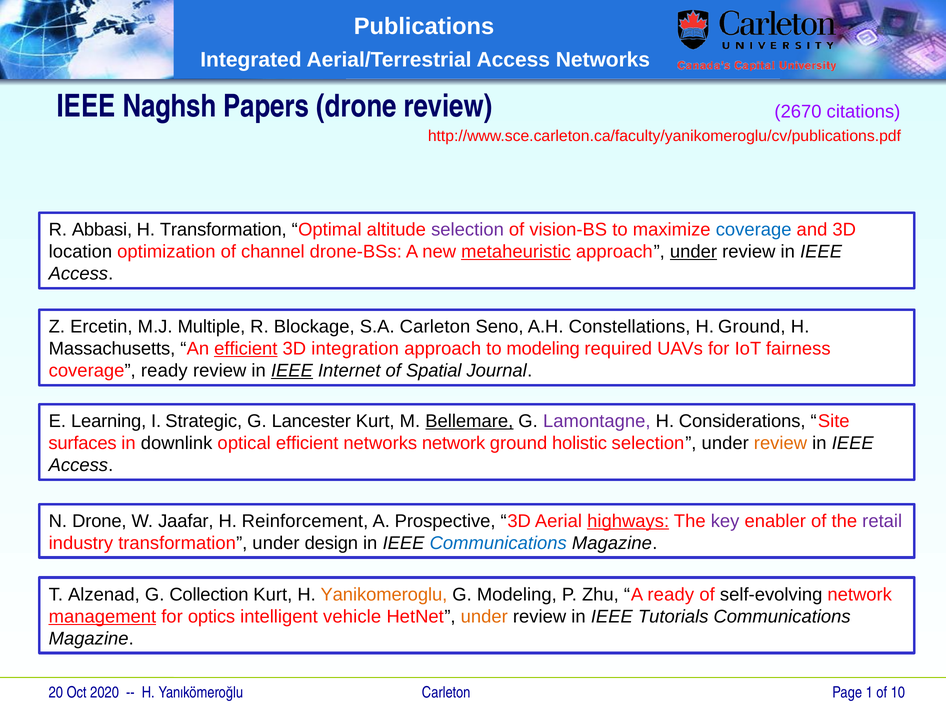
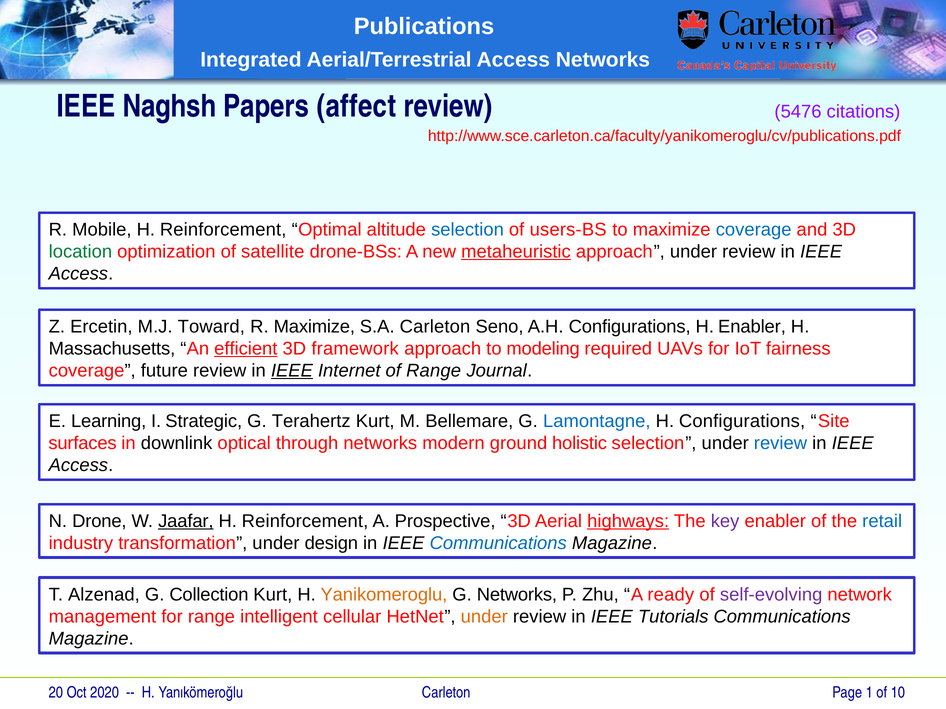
Papers drone: drone -> affect
2670: 2670 -> 5476
Abbasi: Abbasi -> Mobile
Transformation at (223, 230): Transformation -> Reinforcement
selection at (468, 230) colour: purple -> blue
vision-BS: vision-BS -> users-BS
location colour: black -> green
channel: channel -> satellite
under at (693, 252) underline: present -> none
Multiple: Multiple -> Toward
R Blockage: Blockage -> Maximize
A.H Constellations: Constellations -> Configurations
H Ground: Ground -> Enabler
integration: integration -> framework
coverage ready: ready -> future
of Spatial: Spatial -> Range
Lancester: Lancester -> Terahertz
Bellemare underline: present -> none
Lamontagne colour: purple -> blue
H Considerations: Considerations -> Configurations
optical efficient: efficient -> through
networks network: network -> modern
review at (780, 444) colour: orange -> blue
Jaafar underline: none -> present
retail colour: purple -> blue
G Modeling: Modeling -> Networks
self-evolving colour: black -> purple
management underline: present -> none
for optics: optics -> range
vehicle: vehicle -> cellular
